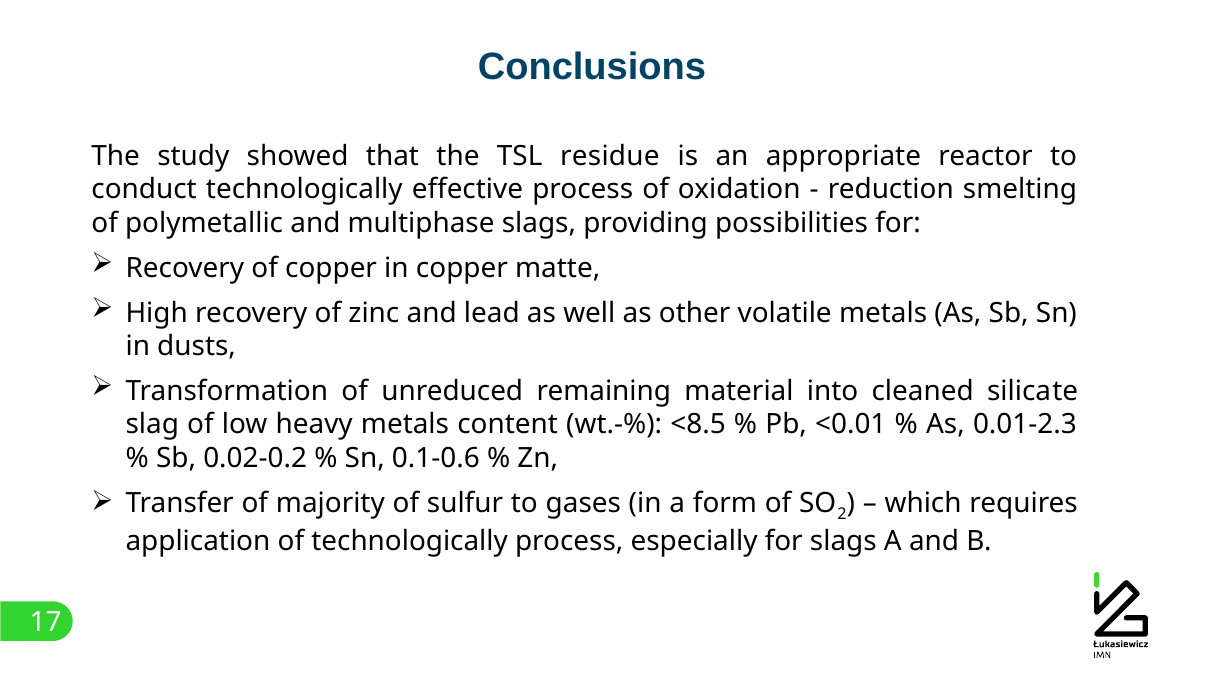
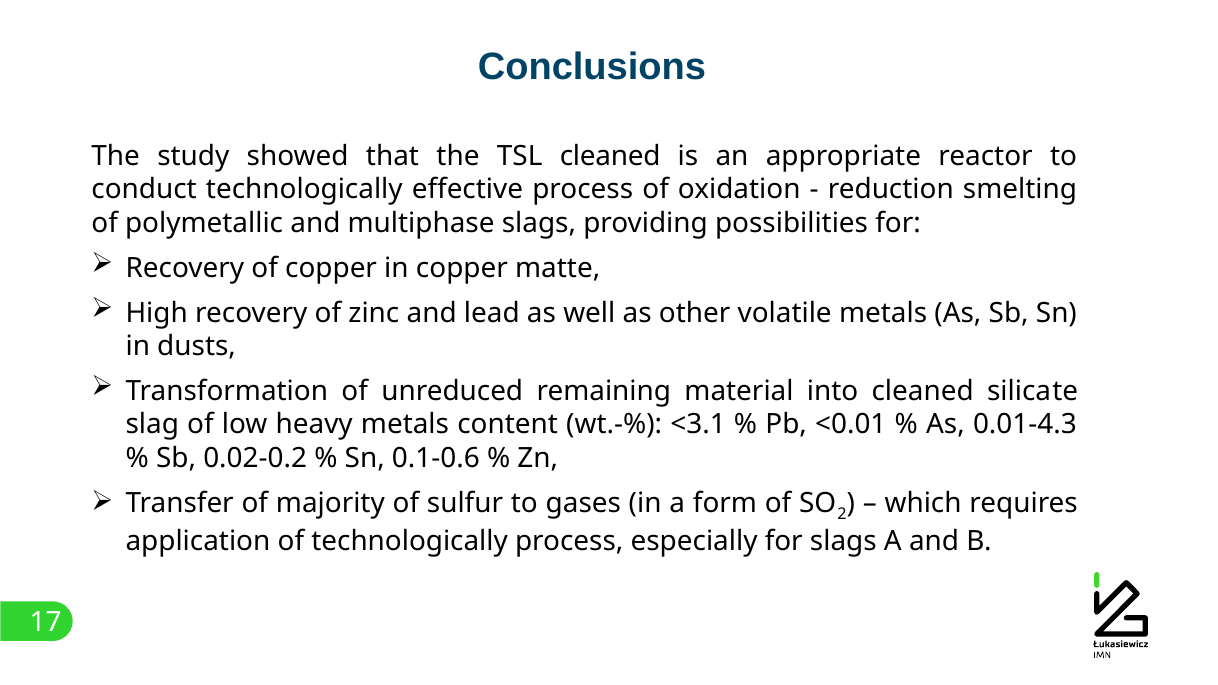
TSL residue: residue -> cleaned
<8.5: <8.5 -> <3.1
0.01-2.3: 0.01-2.3 -> 0.01-4.3
